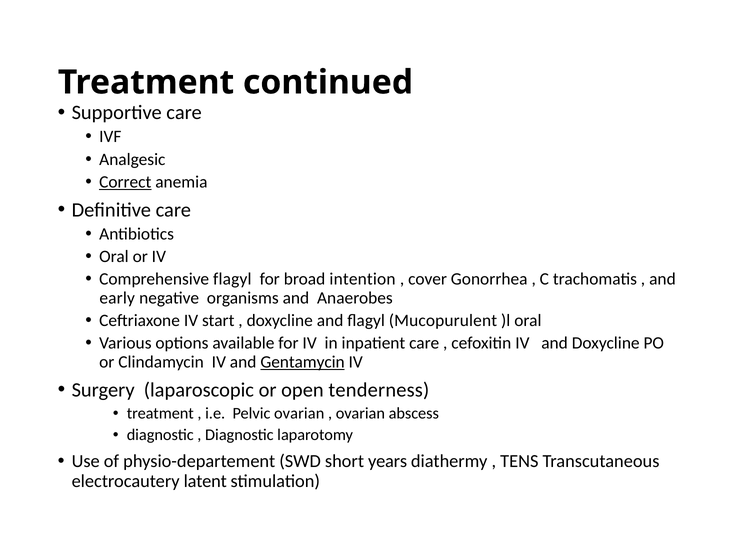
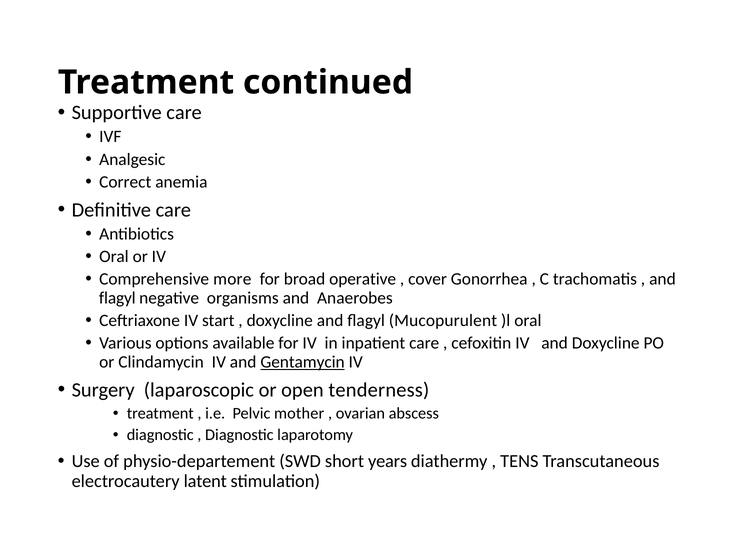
Correct underline: present -> none
Comprehensive flagyl: flagyl -> more
intention: intention -> operative
early at (117, 298): early -> flagyl
Pelvic ovarian: ovarian -> mother
